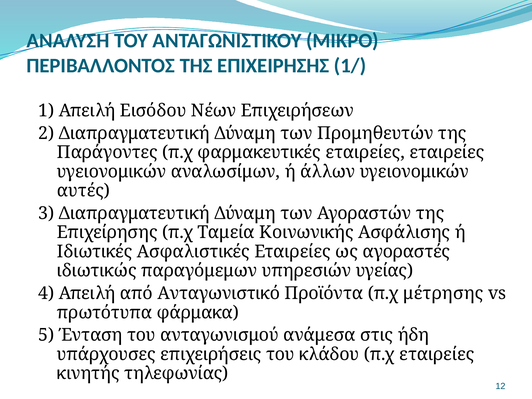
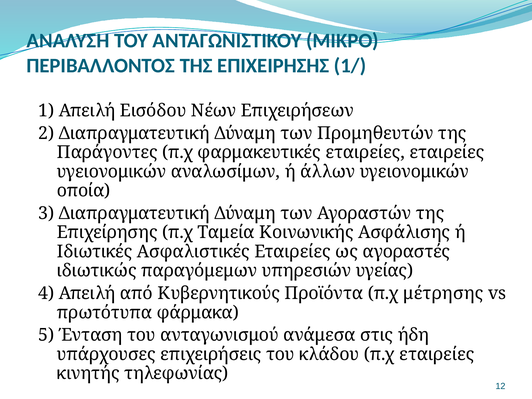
αυτές: αυτές -> οποία
Ανταγωνιστικό: Ανταγωνιστικό -> Κυβερνητικούς
